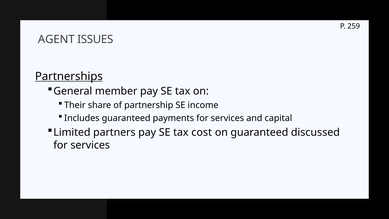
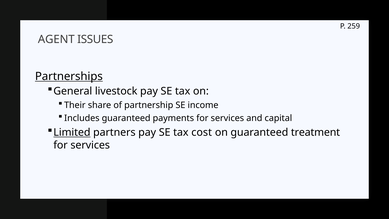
member: member -> livestock
Limited underline: none -> present
discussed: discussed -> treatment
